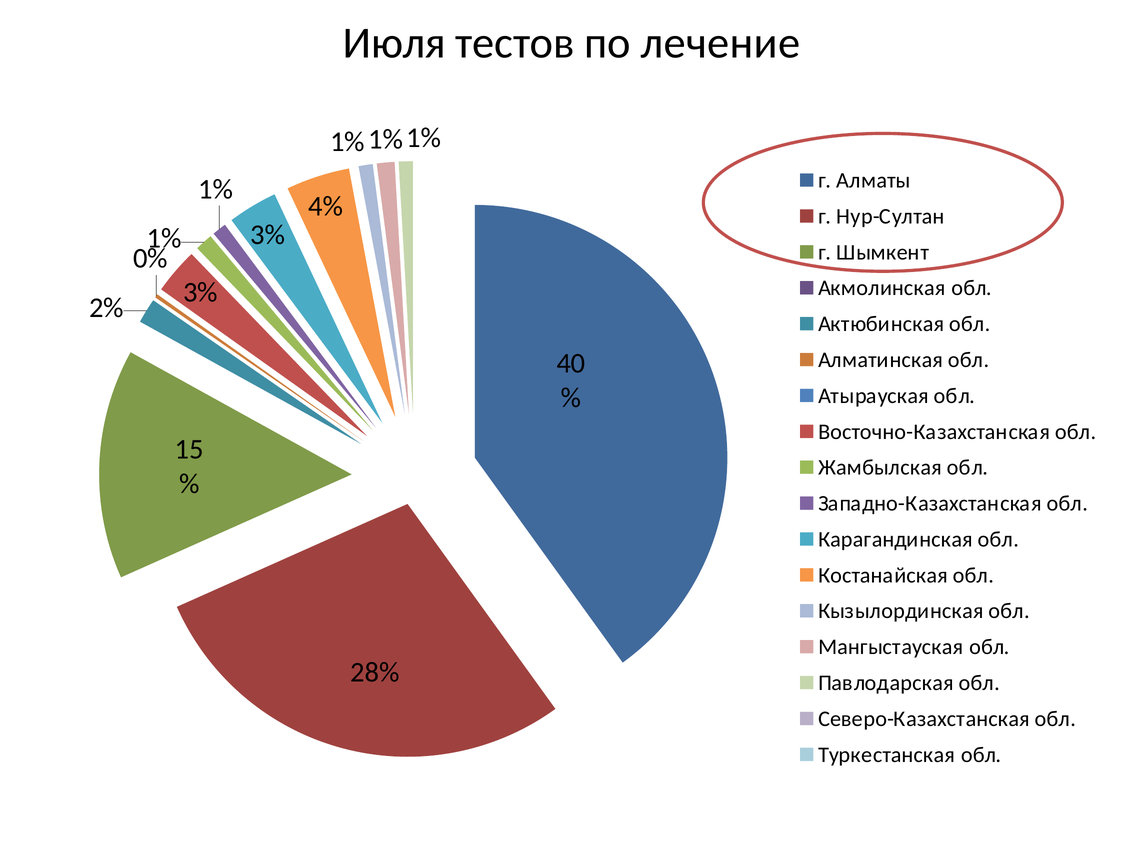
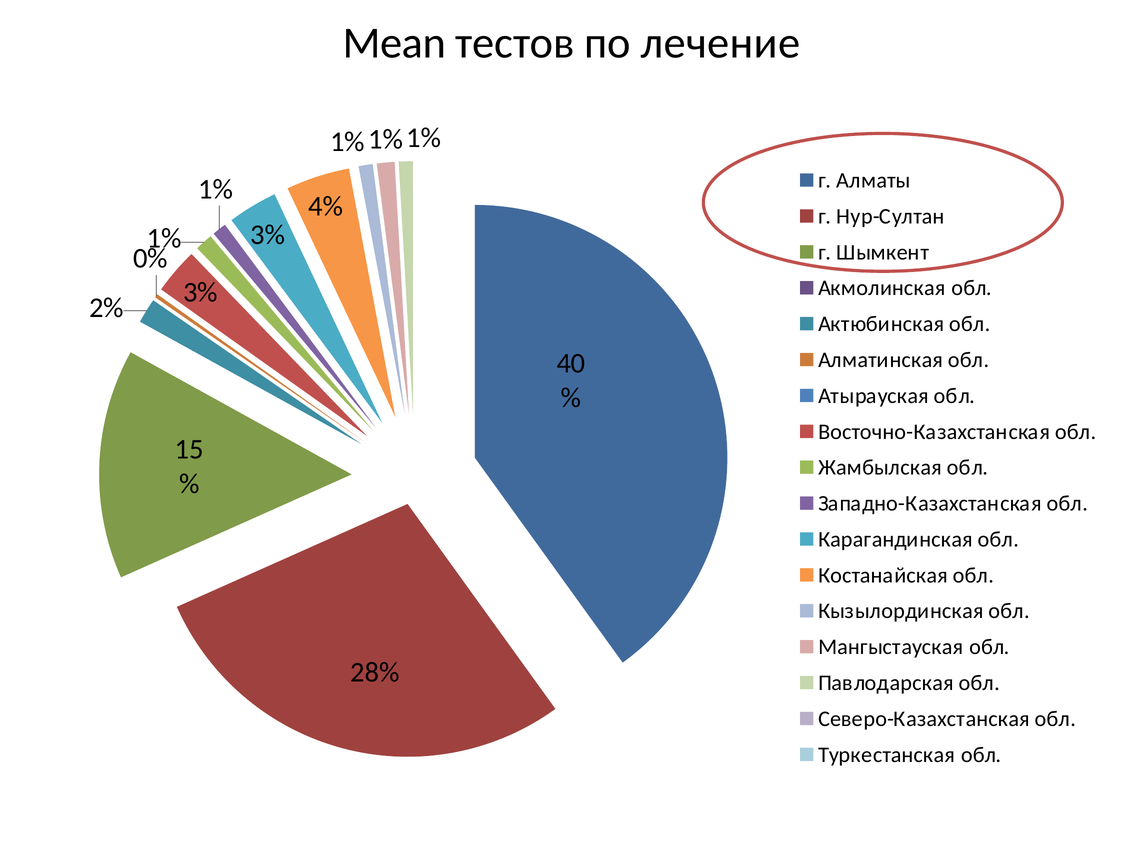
Июля: Июля -> Mean
